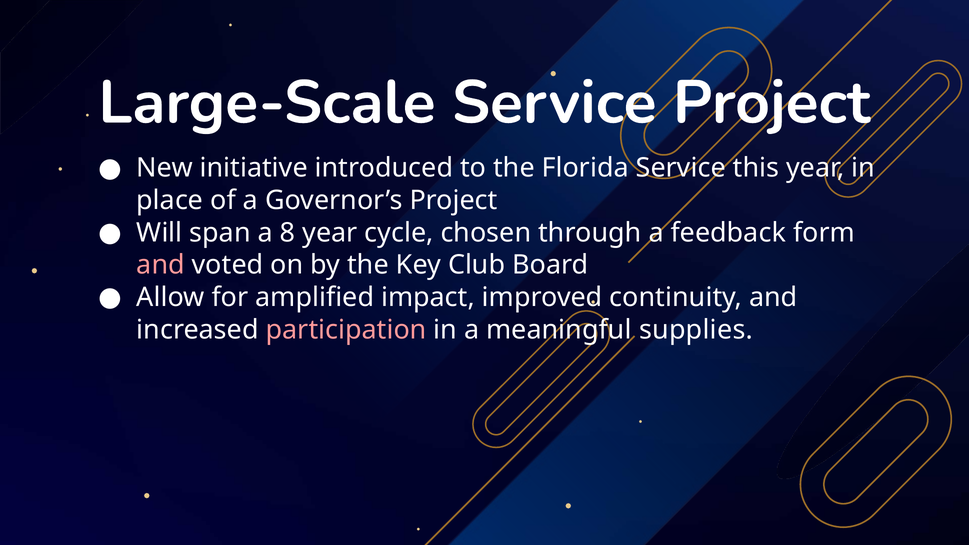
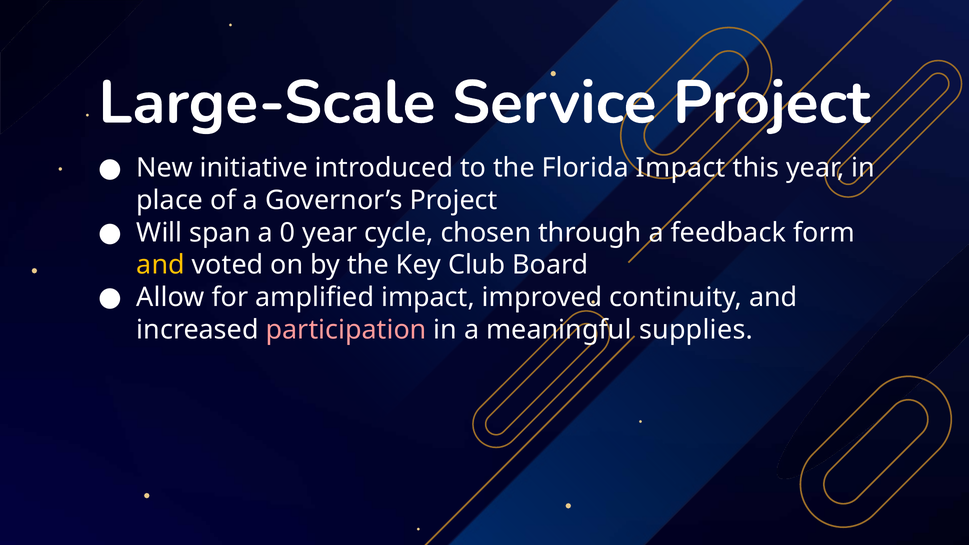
Florida Service: Service -> Impact
8: 8 -> 0
and at (161, 265) colour: pink -> yellow
